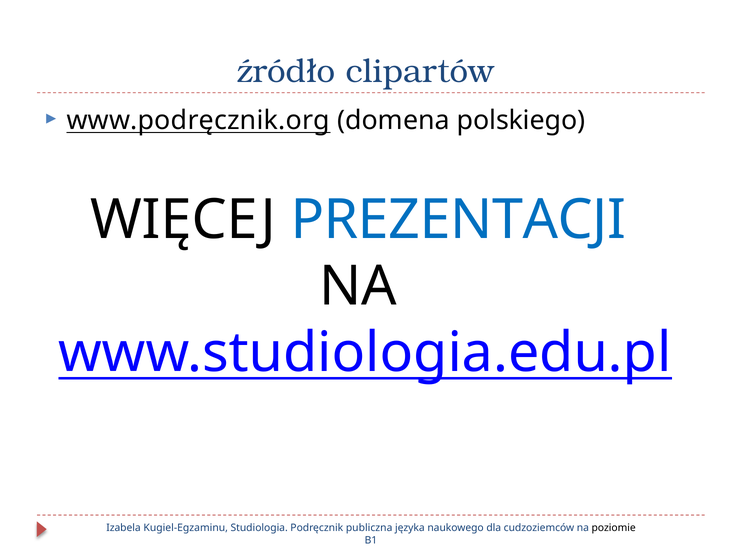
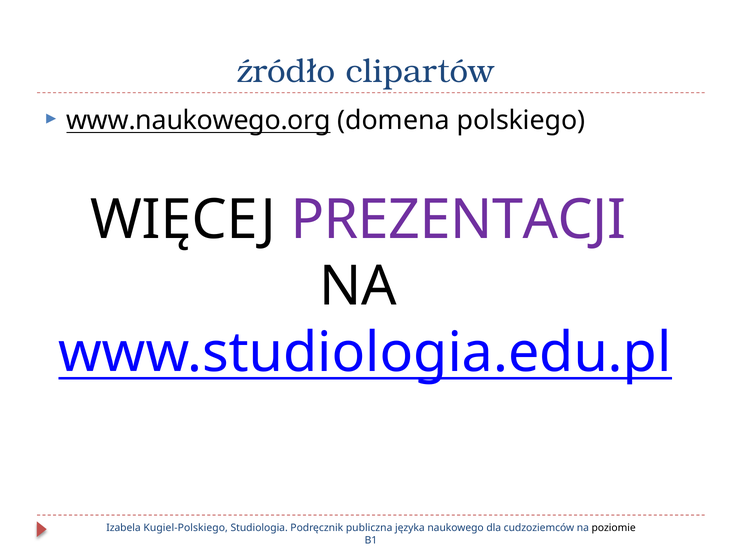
www.podręcznik.org: www.podręcznik.org -> www.naukowego.org
PREZENTACJI colour: blue -> purple
Kugiel-Egzaminu: Kugiel-Egzaminu -> Kugiel-Polskiego
